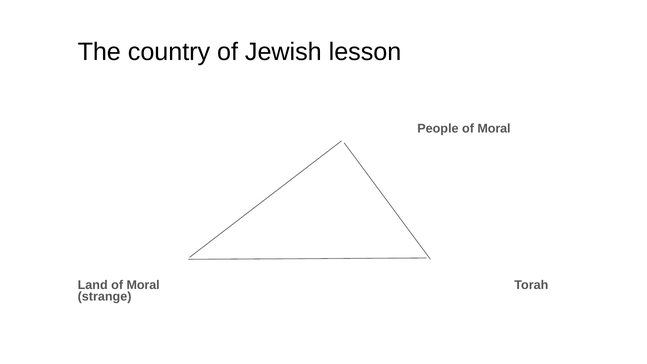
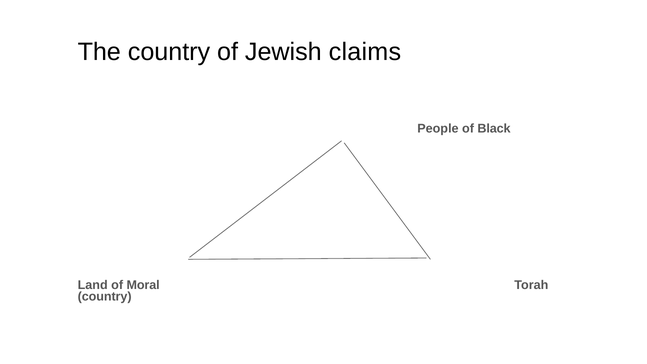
lesson: lesson -> claims
People of Moral: Moral -> Black
strange at (105, 297): strange -> country
